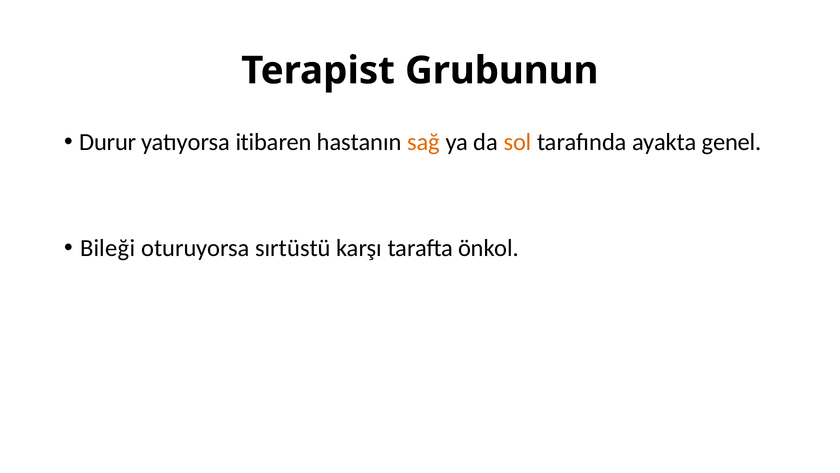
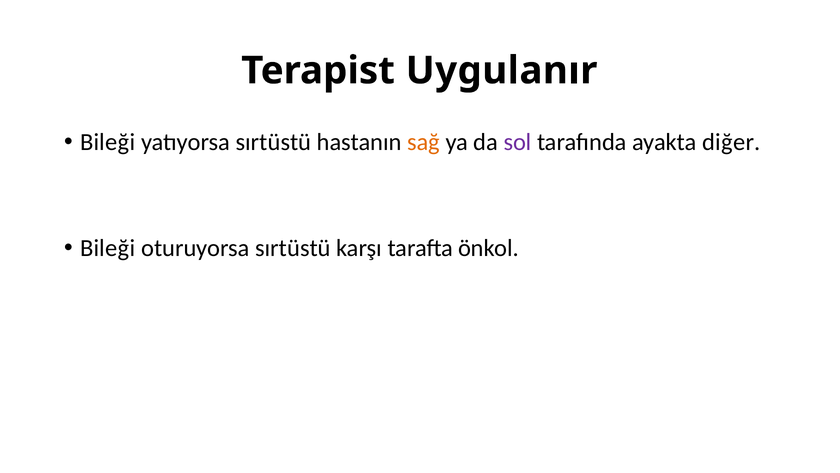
Grubunun: Grubunun -> Uygulanır
Durur at (108, 142): Durur -> Bileği
yatıyorsa itibaren: itibaren -> sırtüstü
sol colour: orange -> purple
genel: genel -> diğer
